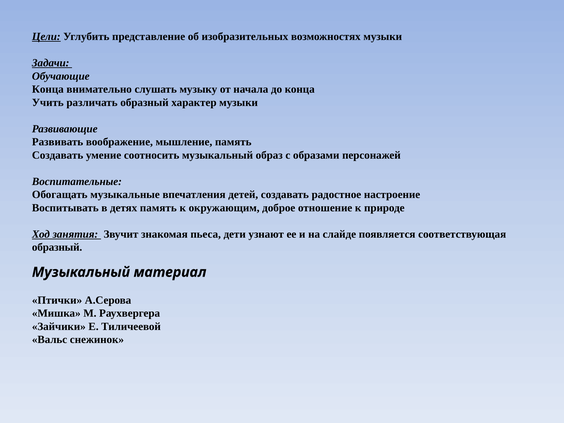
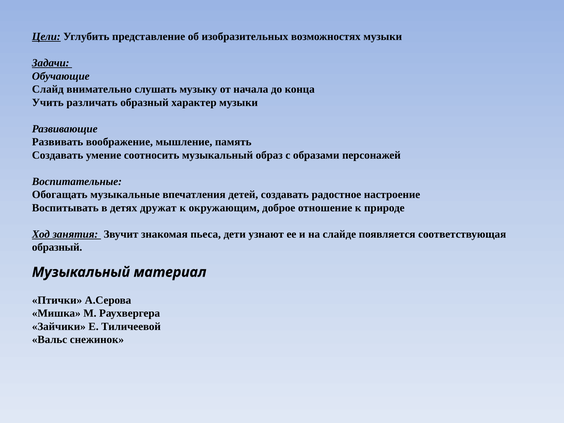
Конца at (48, 89): Конца -> Слайд
детях память: память -> дружат
